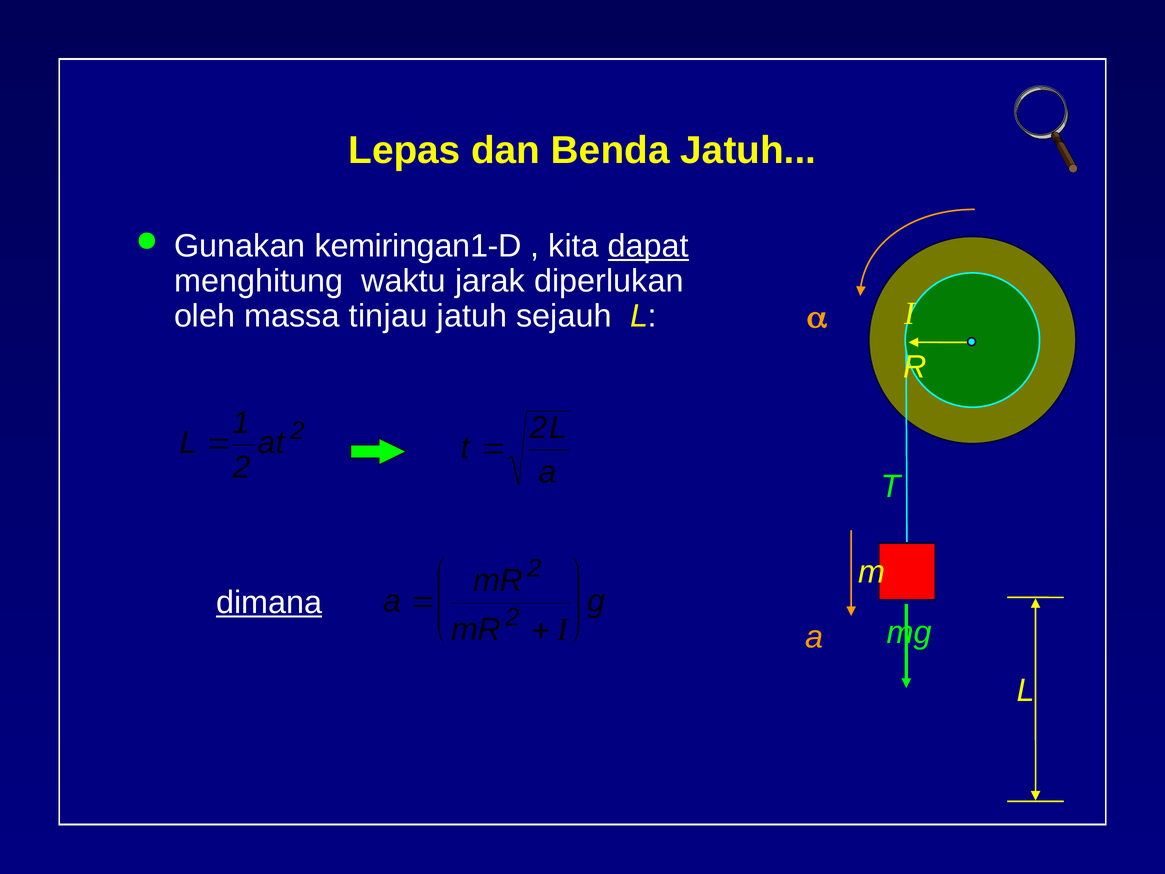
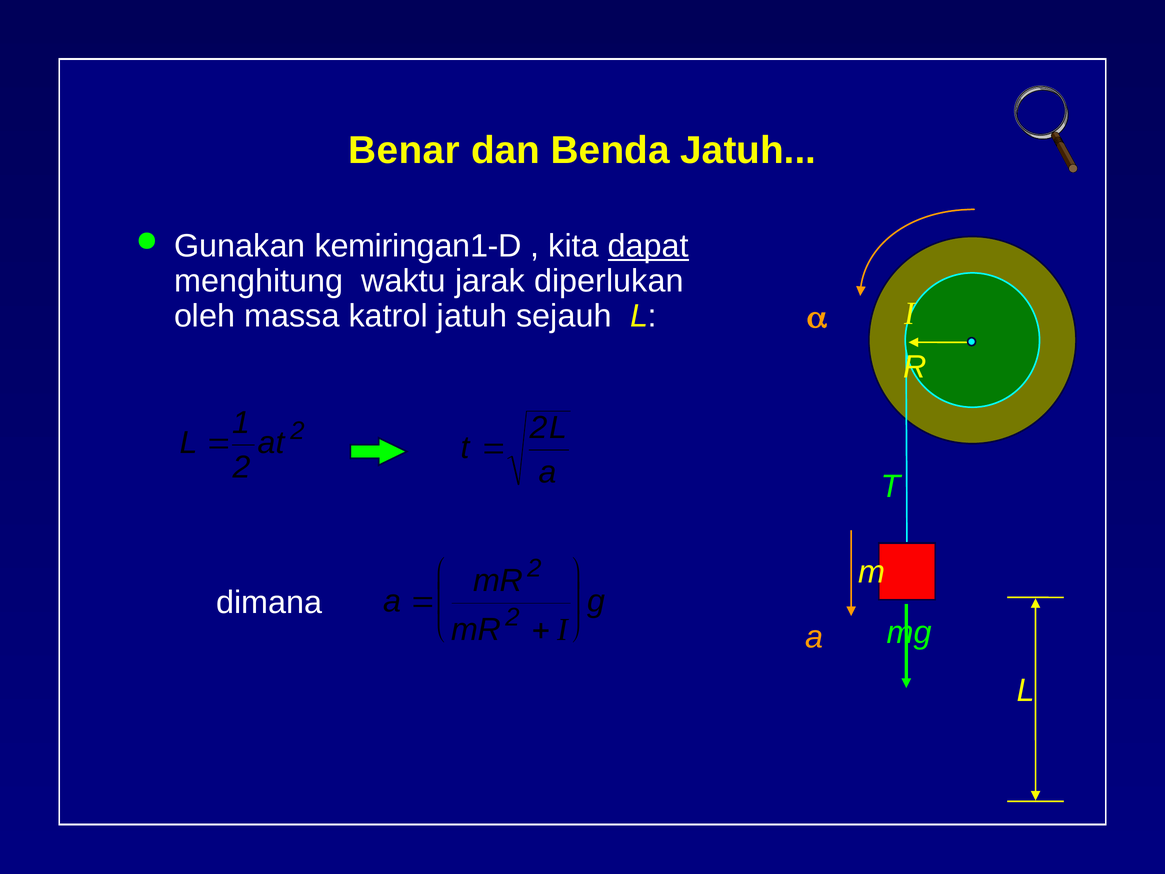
Lepas: Lepas -> Benar
tinjau: tinjau -> katrol
dimana underline: present -> none
